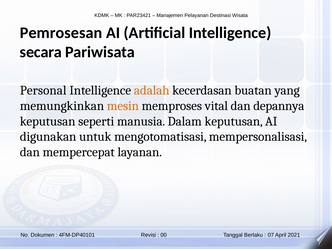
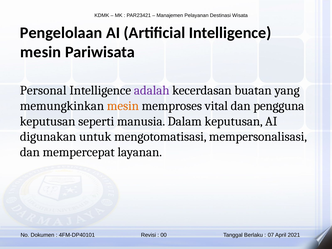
Pemrosesan: Pemrosesan -> Pengelolaan
secara at (41, 52): secara -> mesin
adalah colour: orange -> purple
depannya: depannya -> pengguna
